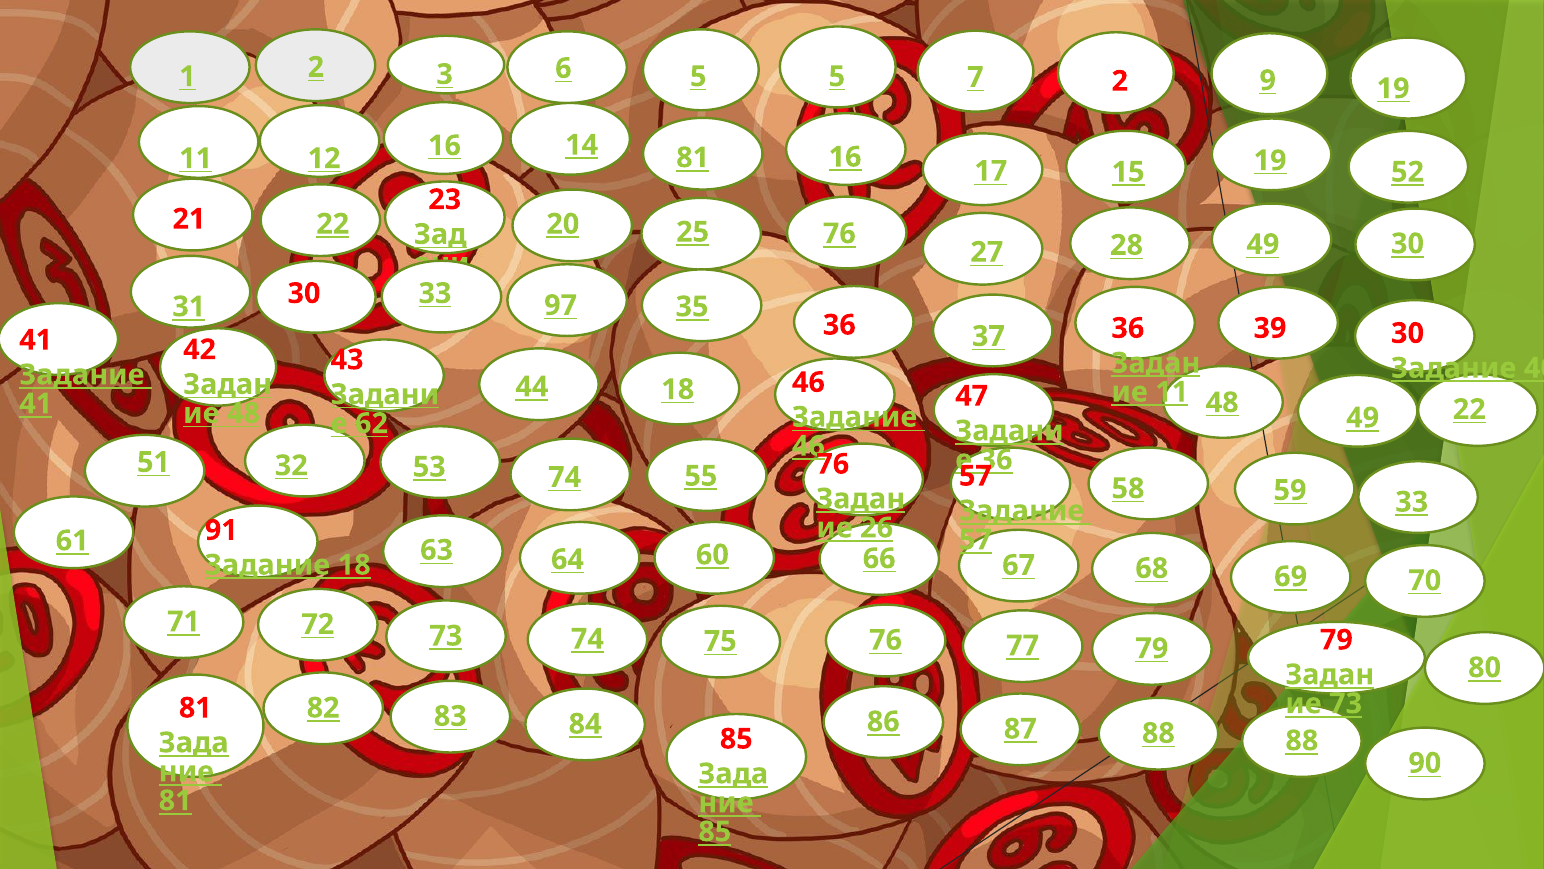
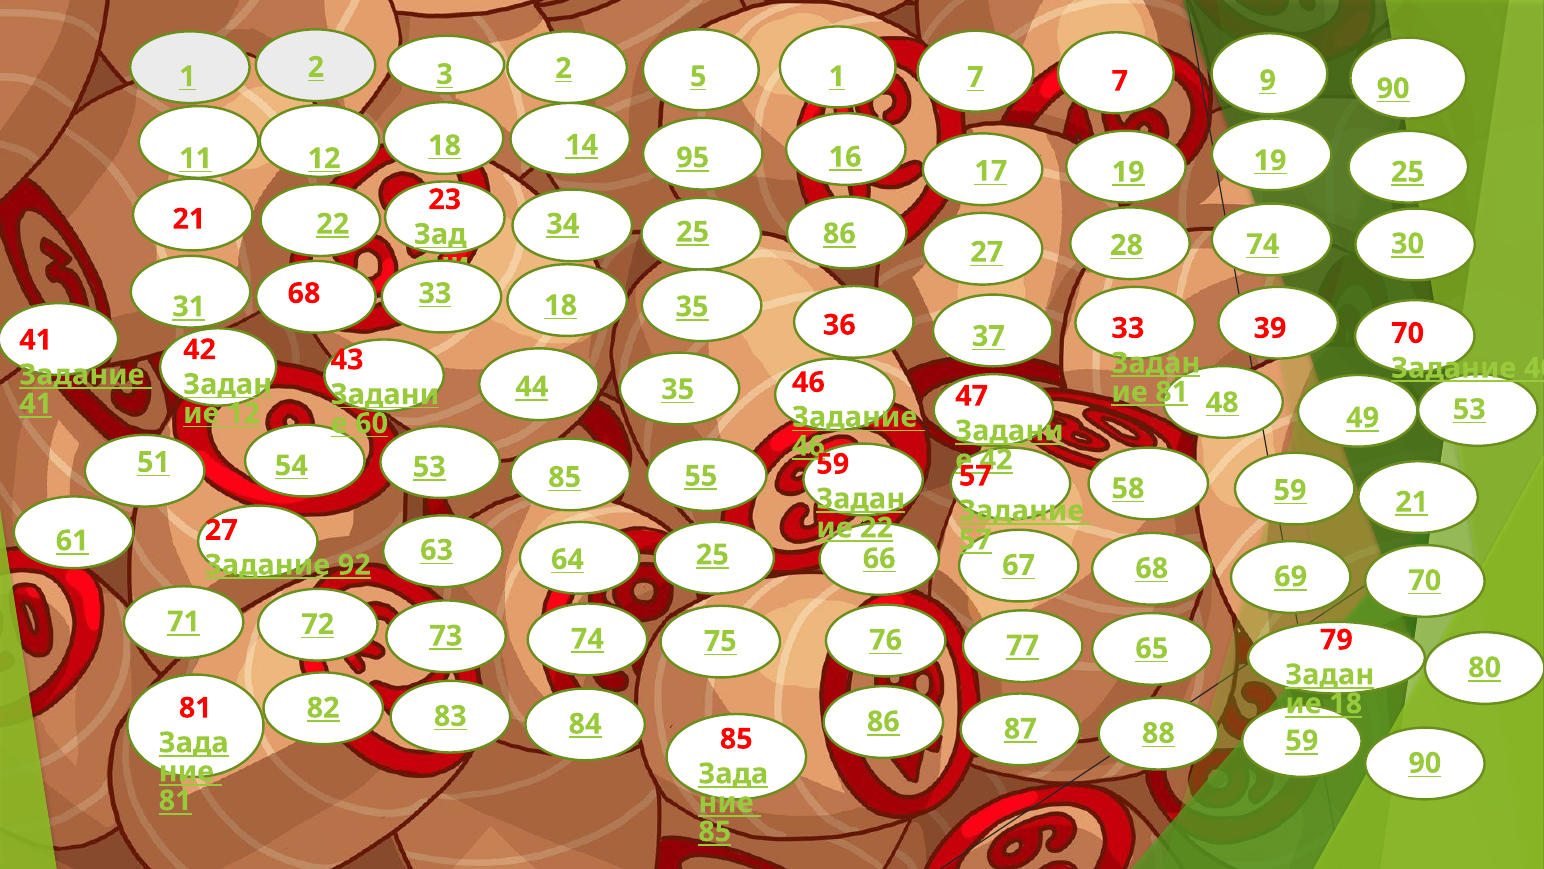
3 6: 6 -> 2
5 5: 5 -> 1
7 2: 2 -> 7
9 19: 19 -> 90
12 16: 16 -> 18
14 81: 81 -> 95
17 15: 15 -> 19
19 52: 52 -> 25
20: 20 -> 34
25 76: 76 -> 86
27 49: 49 -> 74
31 30: 30 -> 68
97 at (561, 305): 97 -> 18
37 36: 36 -> 33
39 30: 30 -> 70
44 18: 18 -> 35
11 at (1172, 392): 11 -> 81
48 22: 22 -> 53
48 at (244, 413): 48 -> 12
62: 62 -> 60
36 at (996, 460): 36 -> 42
32: 32 -> 54
53 74: 74 -> 85
55 76: 76 -> 59
59 33: 33 -> 21
26 at (877, 528): 26 -> 22
61 91: 91 -> 27
64 60: 60 -> 25
18 at (354, 565): 18 -> 92
77 79: 79 -> 65
73 at (1346, 703): 73 -> 18
88 88: 88 -> 59
